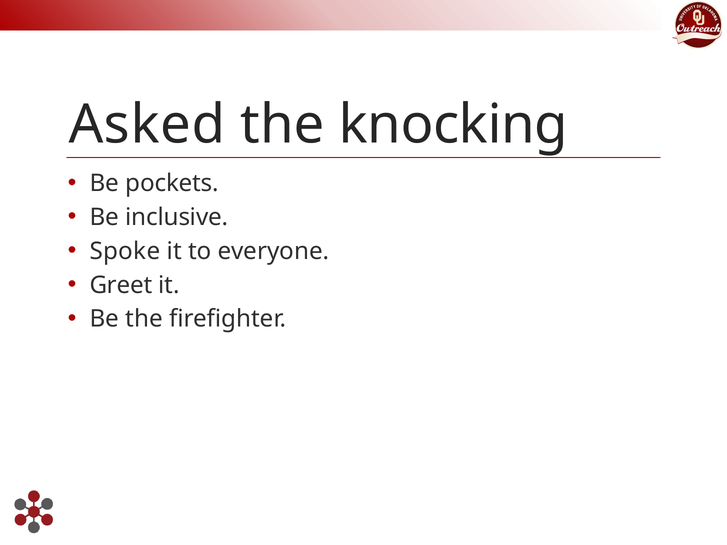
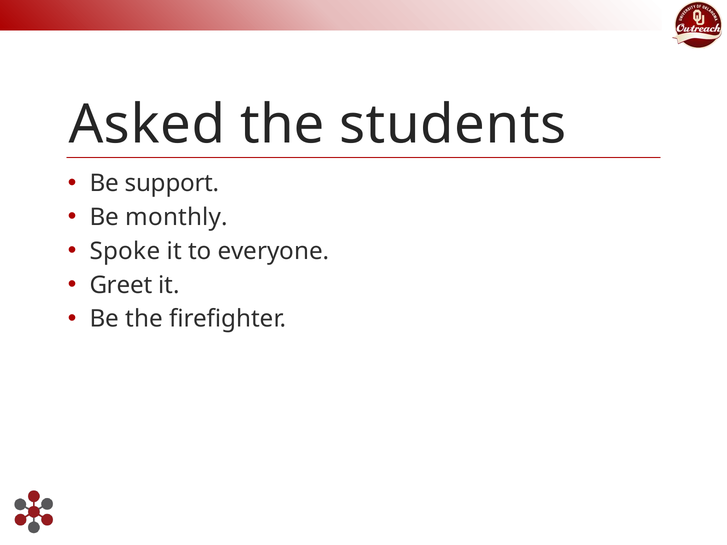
knocking: knocking -> students
pockets: pockets -> support
inclusive: inclusive -> monthly
